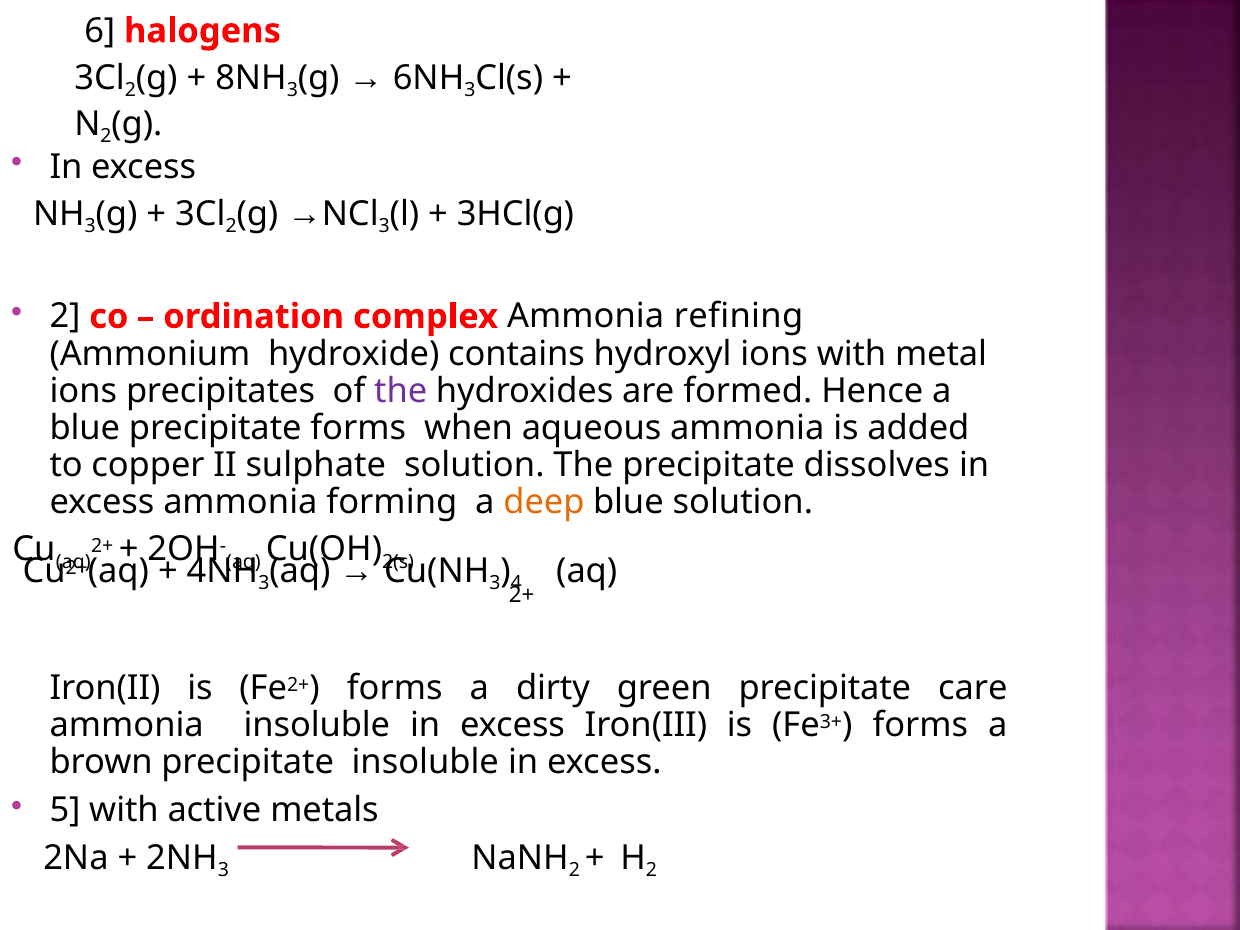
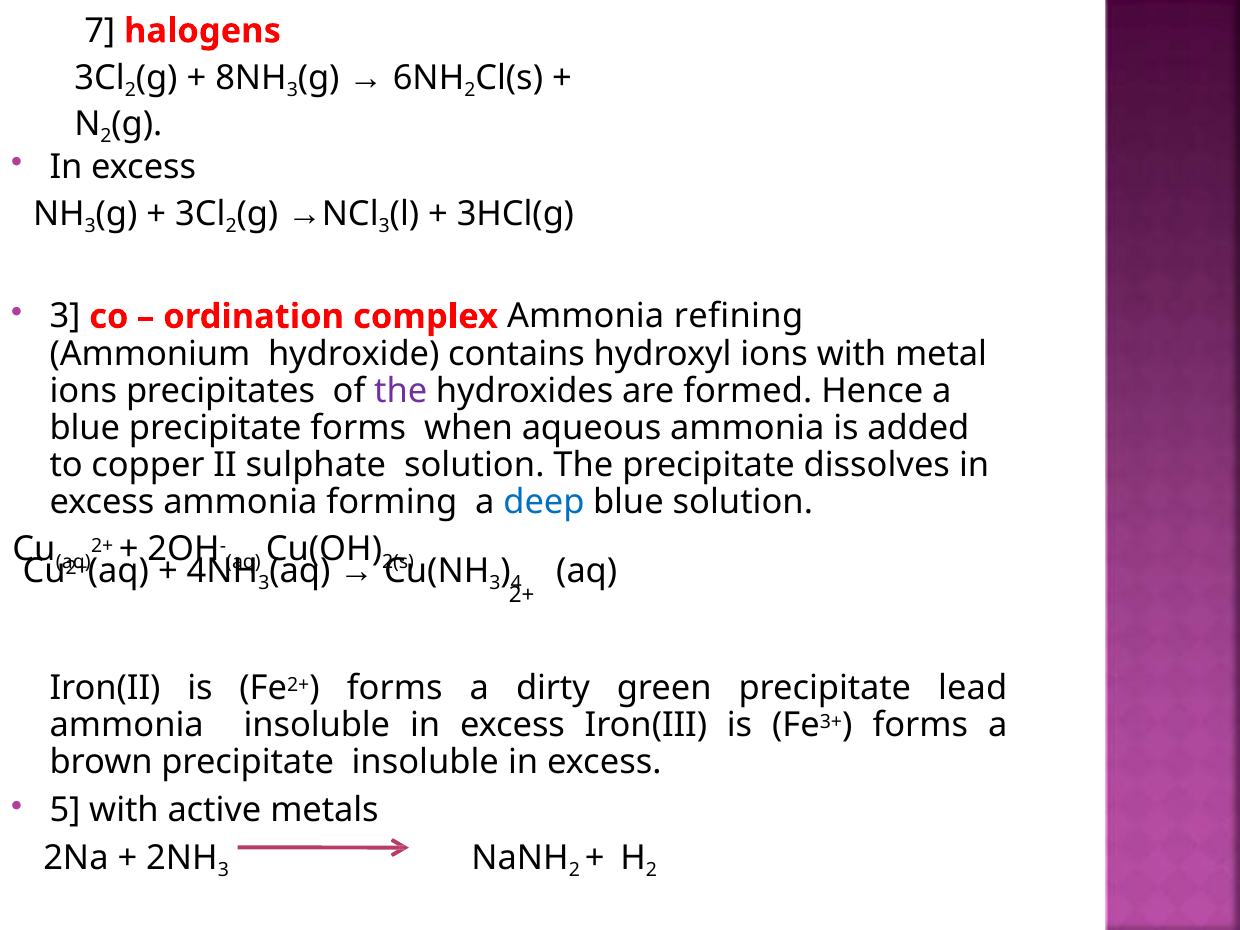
6: 6 -> 7
3 at (470, 90): 3 -> 2
2 at (65, 317): 2 -> 3
deep colour: orange -> blue
care: care -> lead
